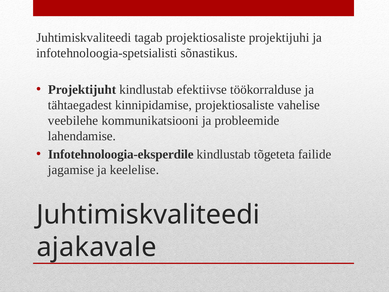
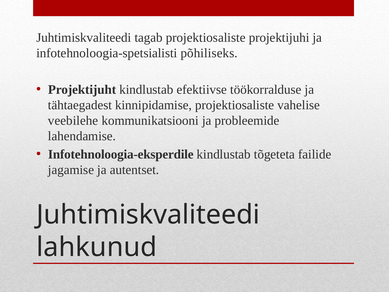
sõnastikus: sõnastikus -> põhiliseks
keelelise: keelelise -> autentset
ajakavale: ajakavale -> lahkunud
